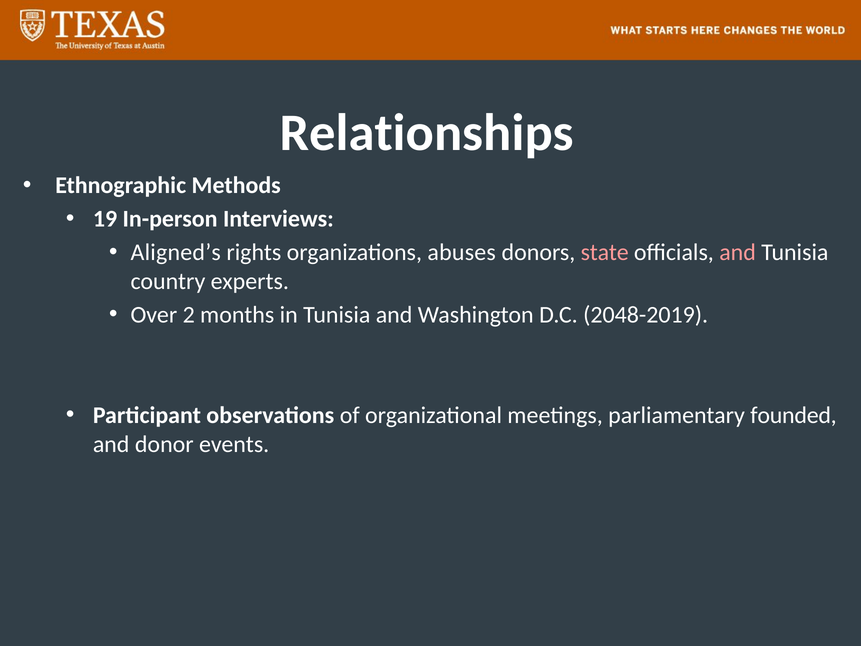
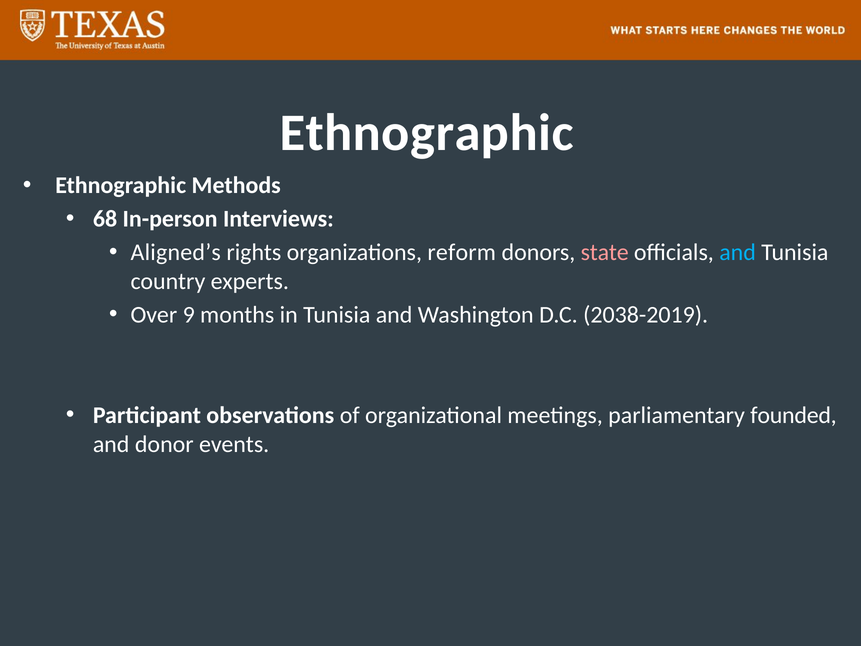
Relationships at (427, 133): Relationships -> Ethnographic
19: 19 -> 68
abuses: abuses -> reform
and at (738, 252) colour: pink -> light blue
2: 2 -> 9
2048-2019: 2048-2019 -> 2038-2019
